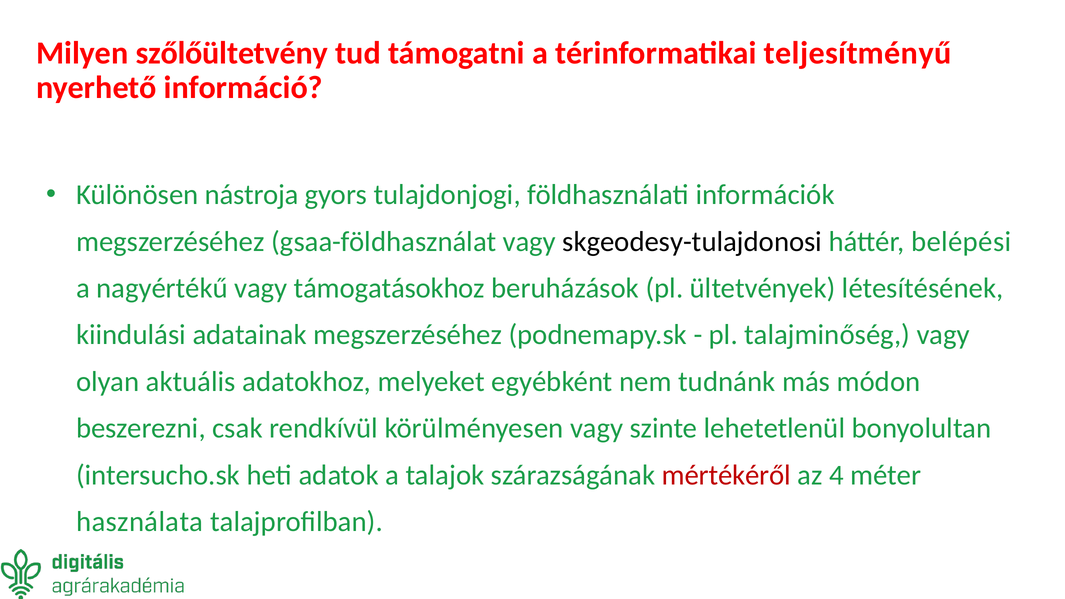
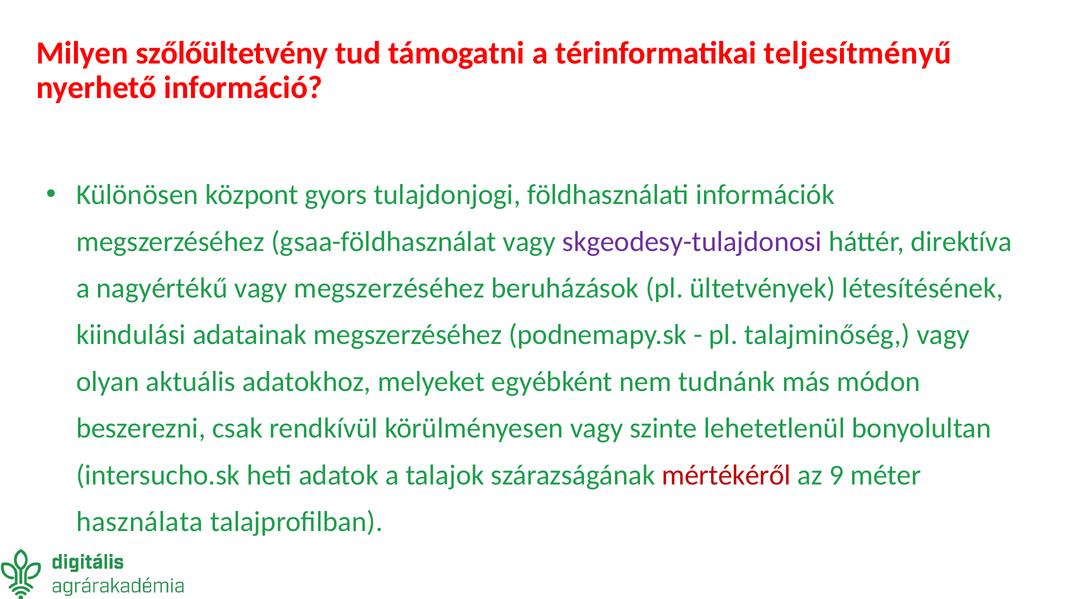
nástroja: nástroja -> központ
skgeodesy-tulajdonosi colour: black -> purple
belépési: belépési -> direktíva
vagy támogatásokhoz: támogatásokhoz -> megszerzéséhez
4: 4 -> 9
